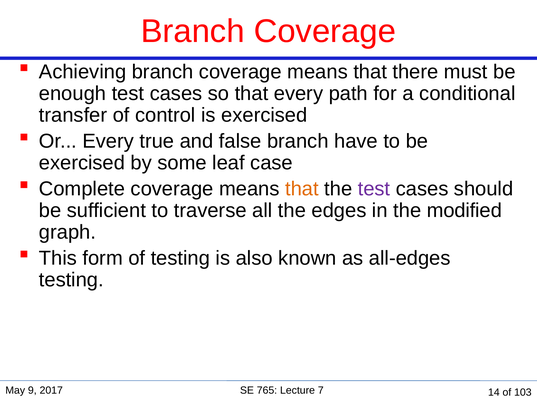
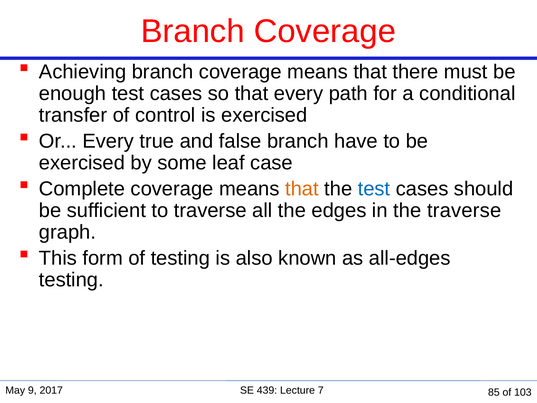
test at (374, 189) colour: purple -> blue
the modified: modified -> traverse
765: 765 -> 439
14: 14 -> 85
